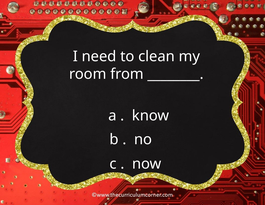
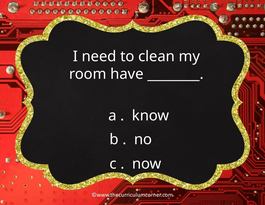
from: from -> have
